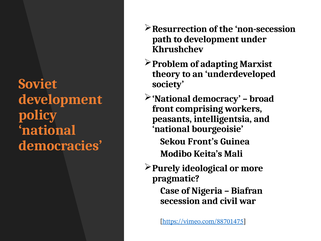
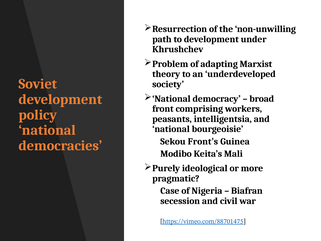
non-secession: non-secession -> non-unwilling
